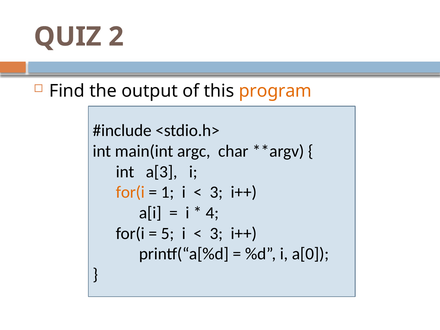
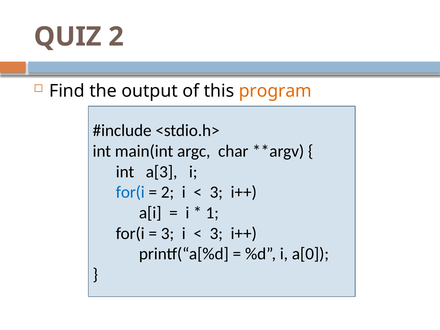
for(i at (130, 192) colour: orange -> blue
1 at (168, 192): 1 -> 2
4: 4 -> 1
5 at (168, 233): 5 -> 3
